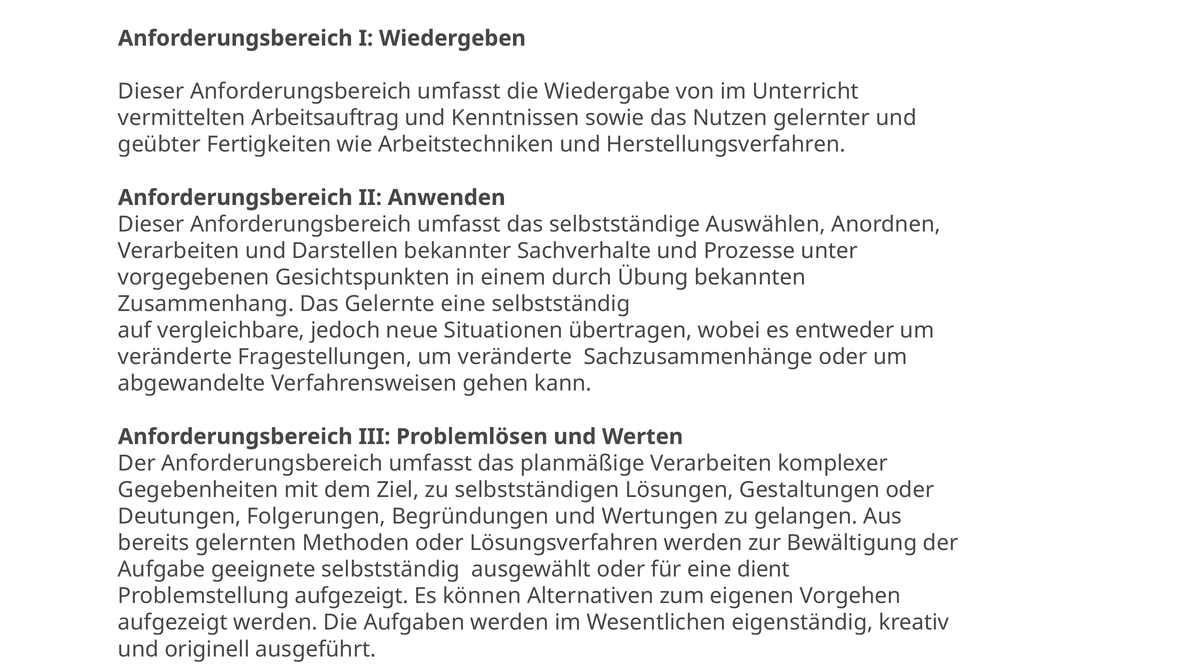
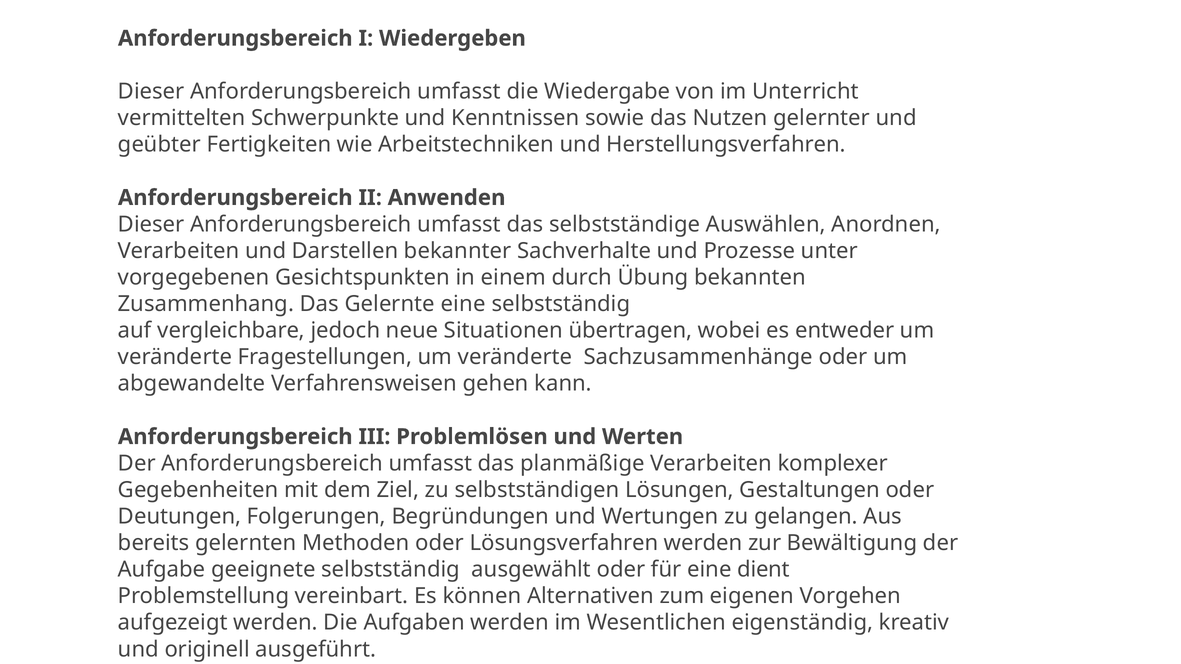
Arbeitsauftrag: Arbeitsauftrag -> Schwerpunkte
Problemstellung aufgezeigt: aufgezeigt -> vereinbart
